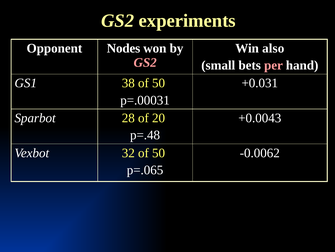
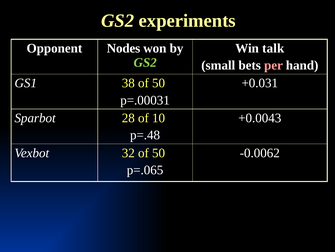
also: also -> talk
GS2 at (145, 62) colour: pink -> light green
20: 20 -> 10
